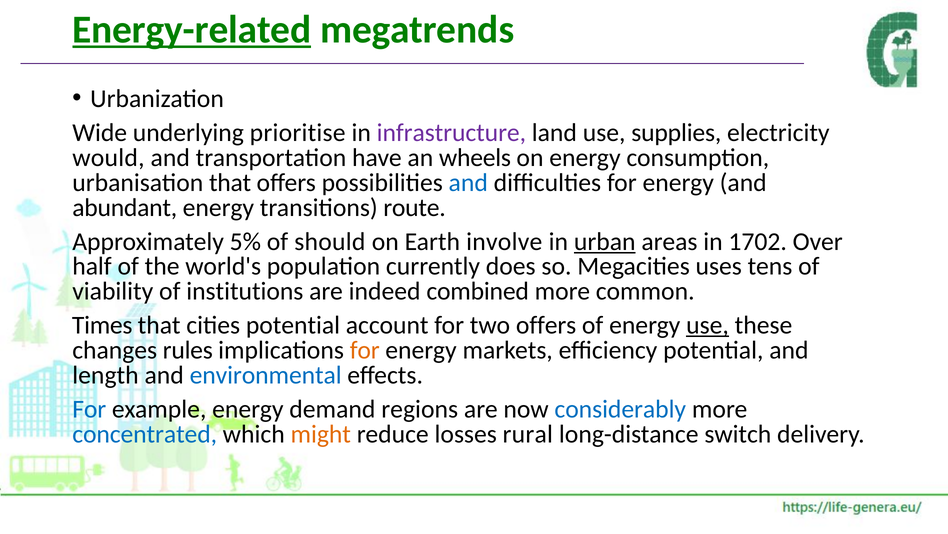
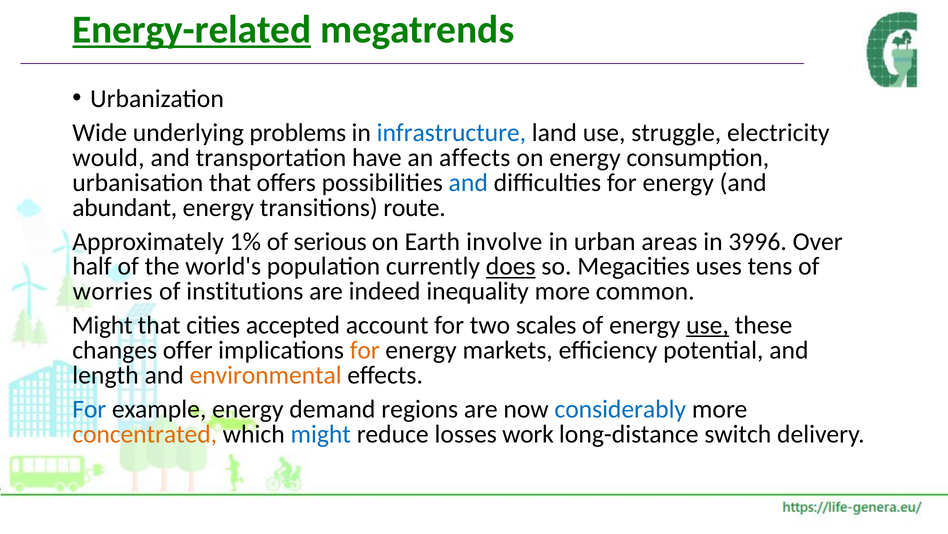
prioritise: prioritise -> problems
infrastructure colour: purple -> blue
supplies: supplies -> struggle
wheels: wheels -> affects
5%: 5% -> 1%
should: should -> serious
urban underline: present -> none
1702: 1702 -> 3996
does underline: none -> present
viability: viability -> worries
combined: combined -> inequality
Times at (102, 325): Times -> Might
cities potential: potential -> accepted
two offers: offers -> scales
rules: rules -> offer
environmental colour: blue -> orange
concentrated colour: blue -> orange
might at (321, 434) colour: orange -> blue
rural: rural -> work
